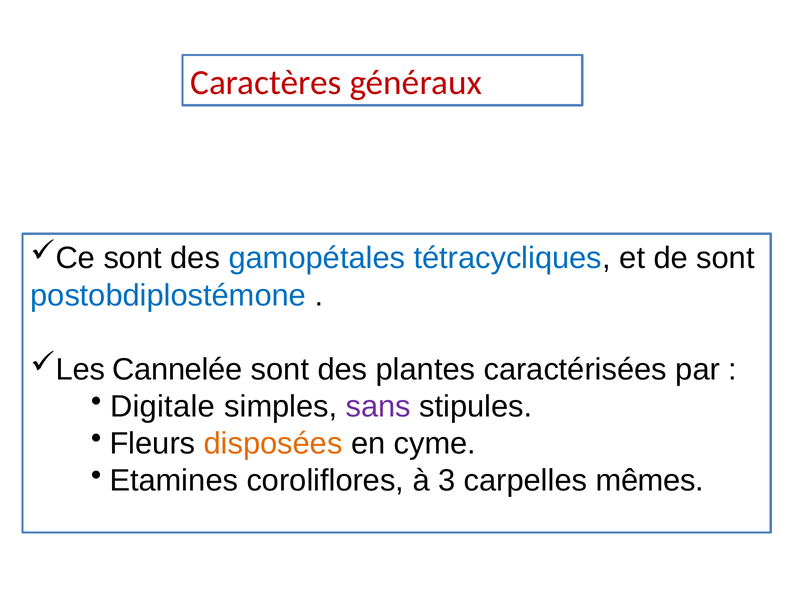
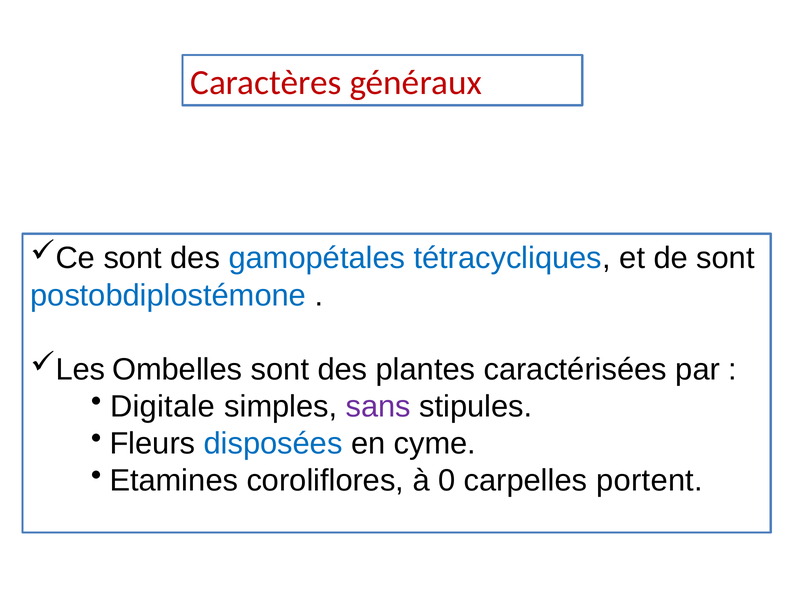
Cannelée: Cannelée -> Ombelles
disposées colour: orange -> blue
3: 3 -> 0
mêmes: mêmes -> portent
